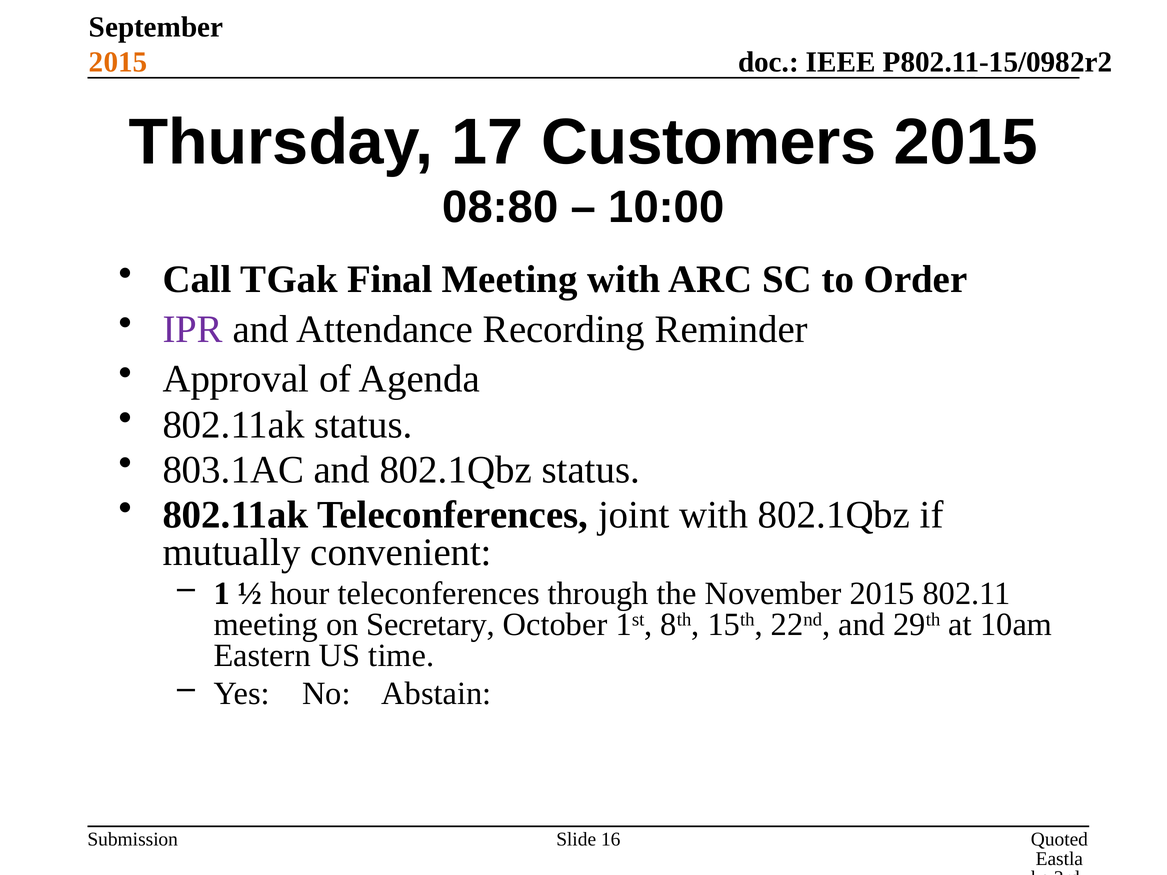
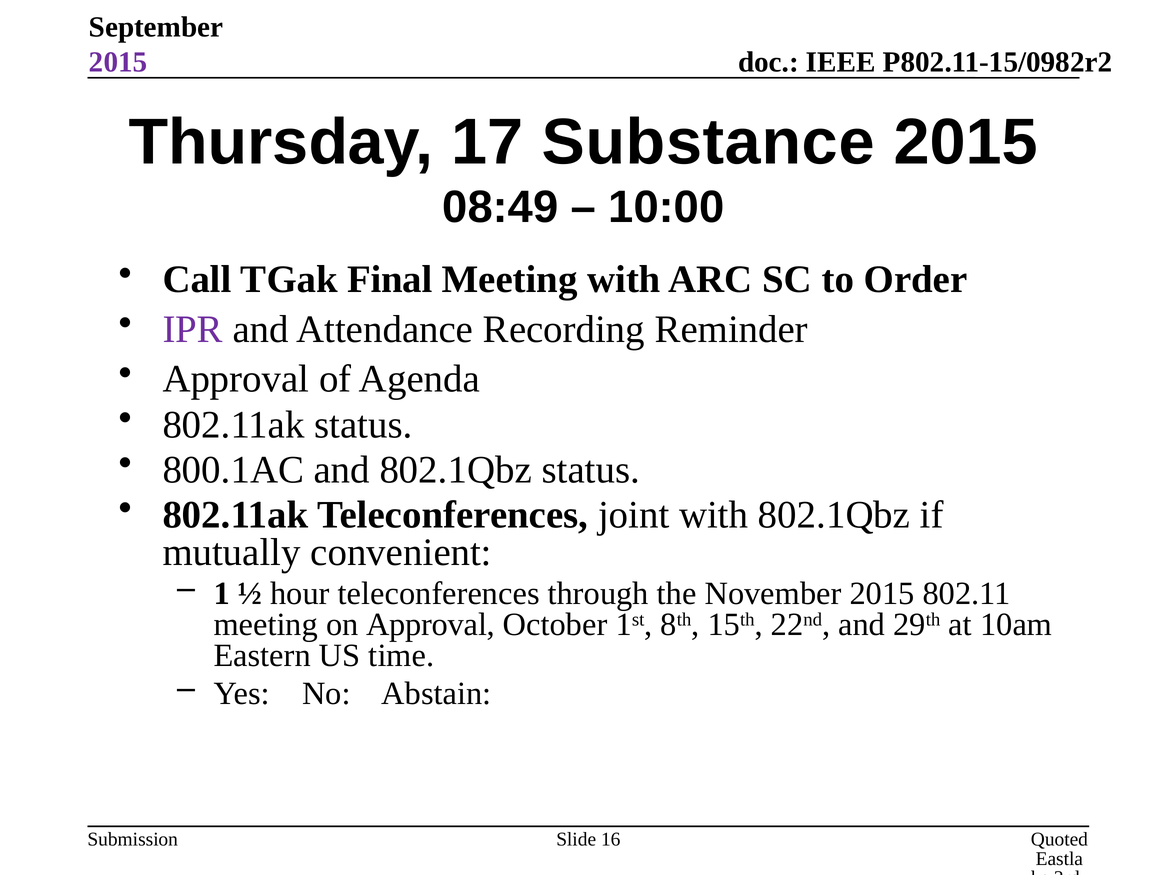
2015 at (118, 62) colour: orange -> purple
Customers: Customers -> Substance
08:80: 08:80 -> 08:49
803.1AC: 803.1AC -> 800.1AC
on Secretary: Secretary -> Approval
